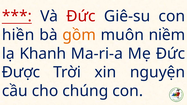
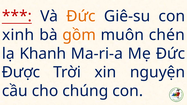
Đức at (81, 16) colour: red -> orange
hiền: hiền -> xinh
niềm: niềm -> chén
